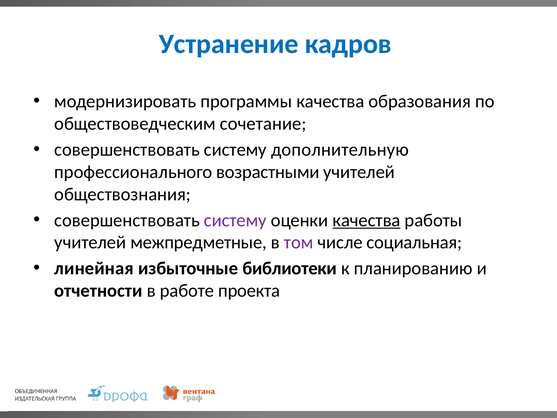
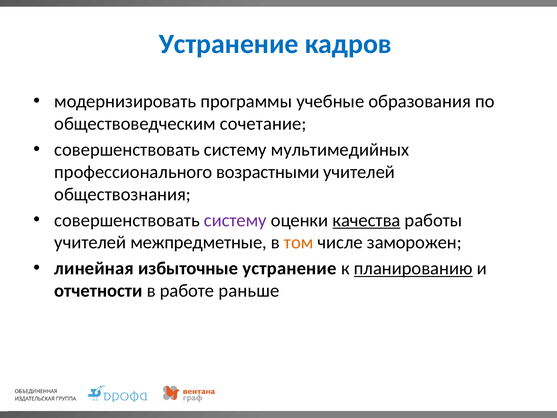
программы качества: качества -> учебные
дополнительную: дополнительную -> мультимедийных
том colour: purple -> orange
социальная: социальная -> заморожен
избыточные библиотеки: библиотеки -> устранение
планированию underline: none -> present
проекта: проекта -> раньше
